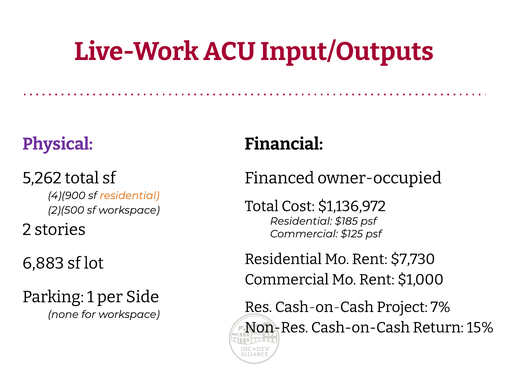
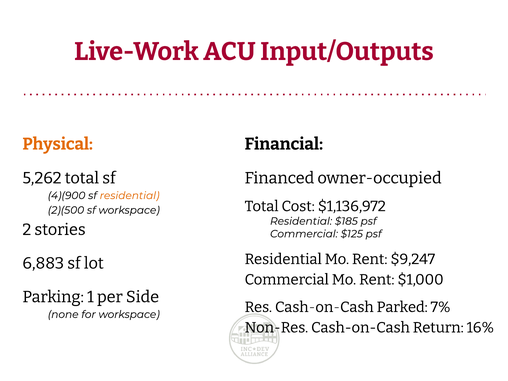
Physical colour: purple -> orange
$7,730: $7,730 -> $9,247
Project: Project -> Parked
15%: 15% -> 16%
